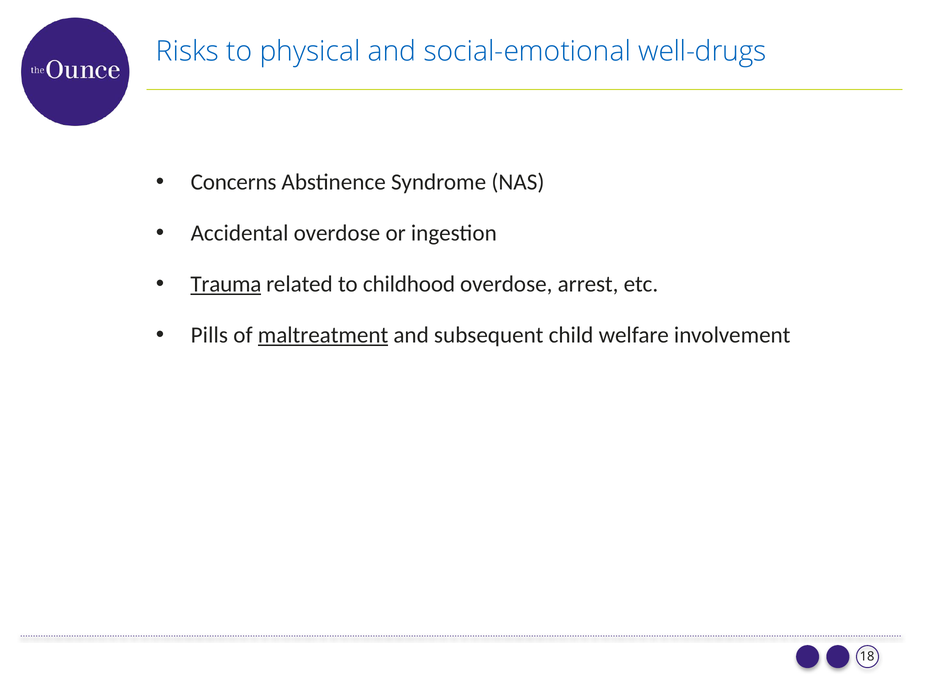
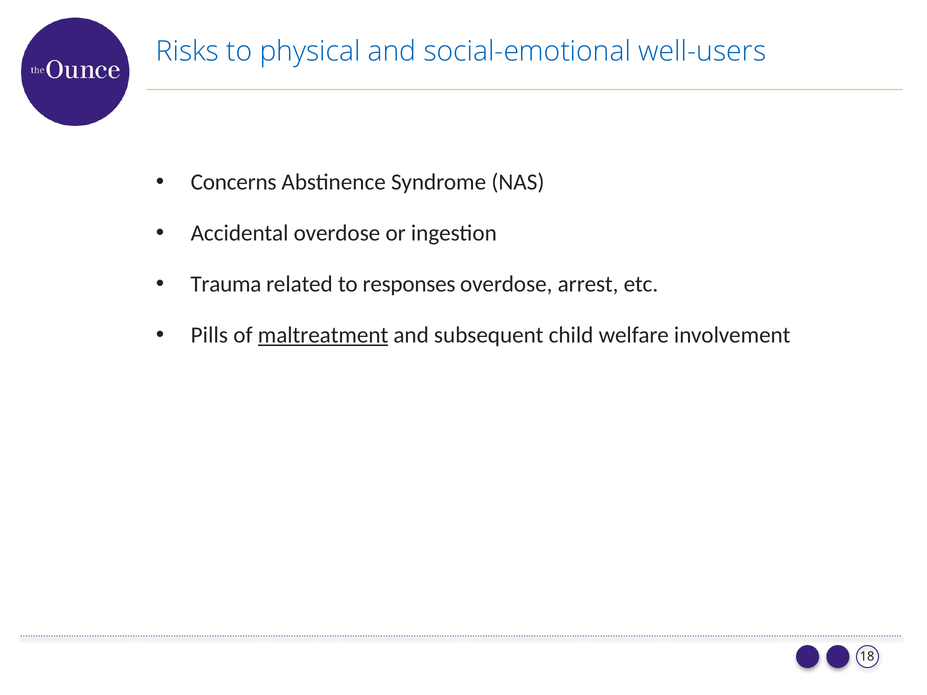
well-drugs: well-drugs -> well-users
Trauma underline: present -> none
childhood: childhood -> responses
